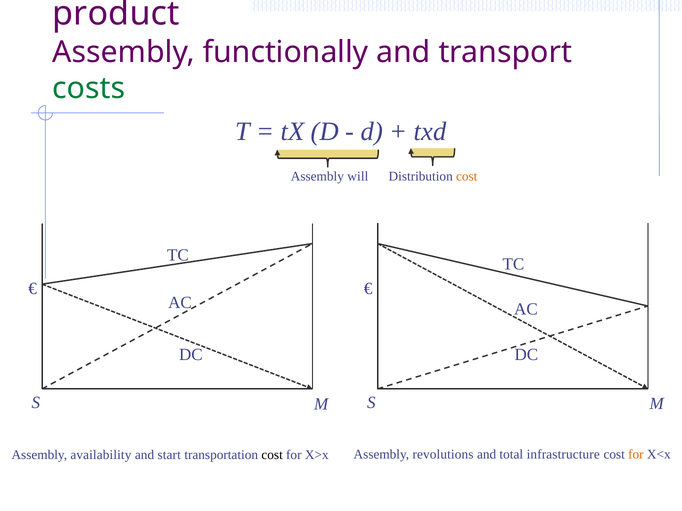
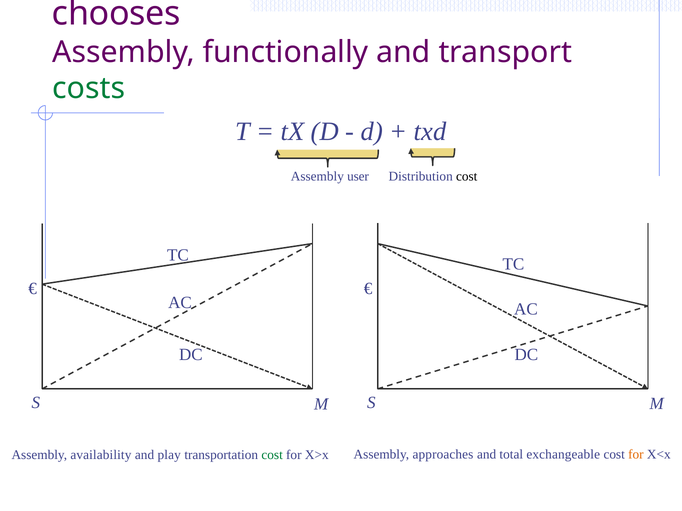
product: product -> chooses
will: will -> user
cost at (467, 177) colour: orange -> black
revolutions: revolutions -> approaches
infrastructure: infrastructure -> exchangeable
start: start -> play
cost at (272, 455) colour: black -> green
